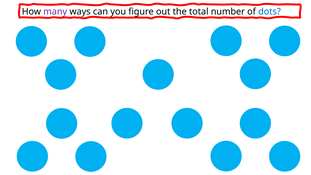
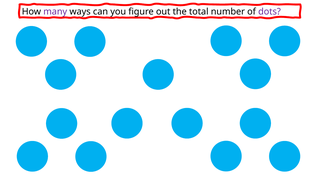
dots colour: blue -> purple
